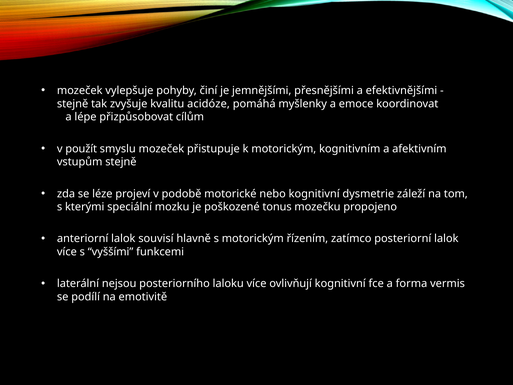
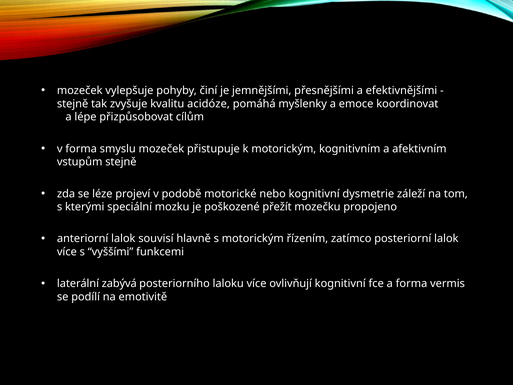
v použít: použít -> forma
tonus: tonus -> přežít
nejsou: nejsou -> zabývá
